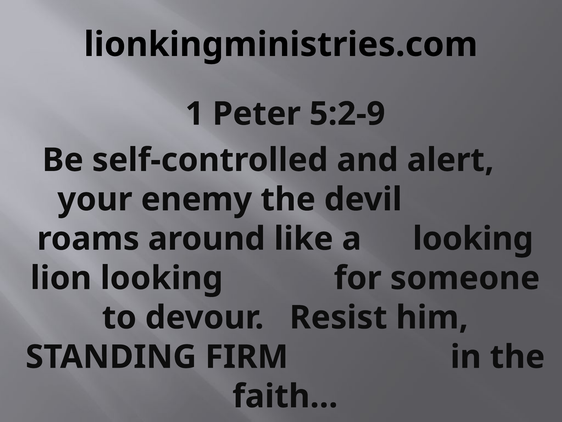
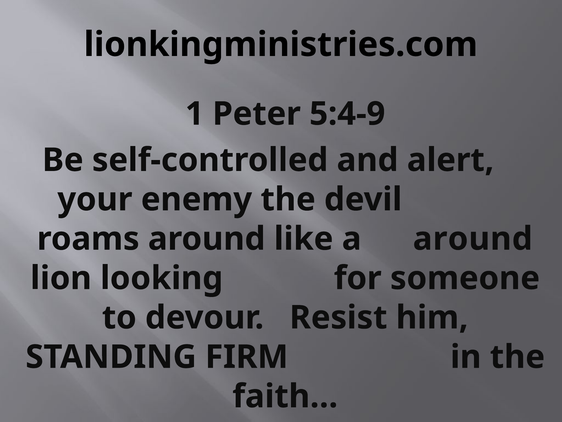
5:2-9: 5:2-9 -> 5:4-9
a looking: looking -> around
